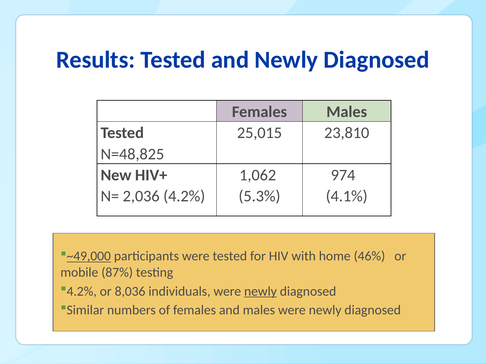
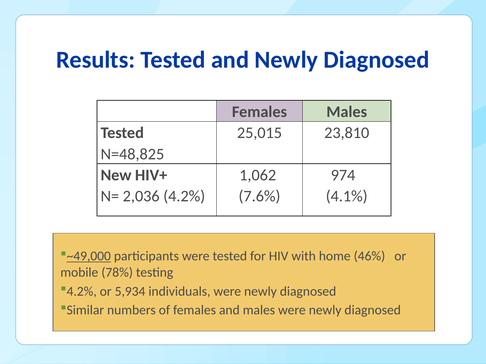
5.3%: 5.3% -> 7.6%
87%: 87% -> 78%
8,036: 8,036 -> 5,934
newly at (260, 292) underline: present -> none
